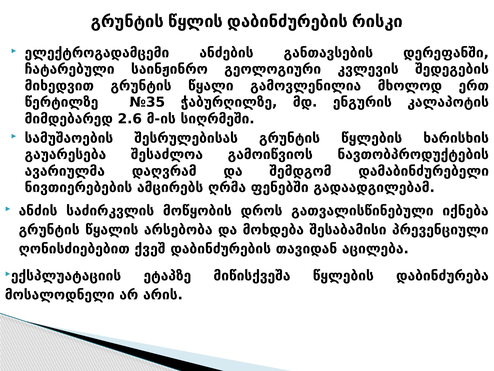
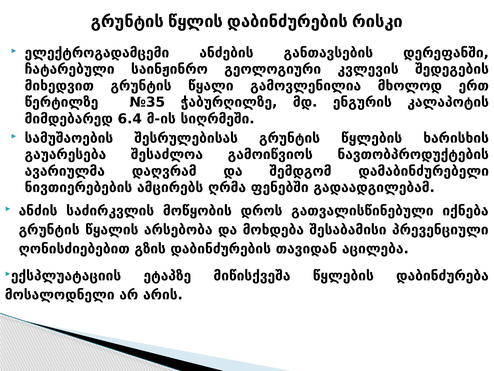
2.6: 2.6 -> 6.4
ქვეშ: ქვეშ -> გზის
